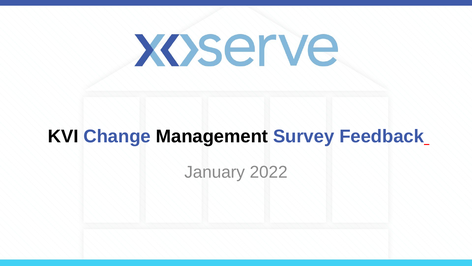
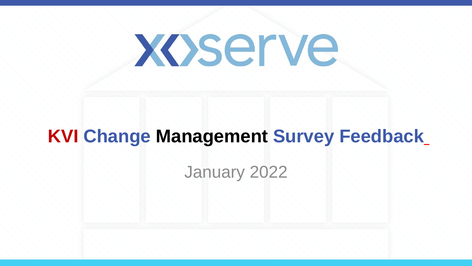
KVI colour: black -> red
